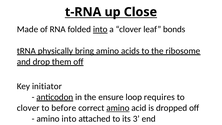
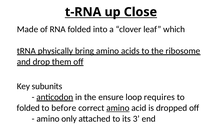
into at (100, 29) underline: present -> none
bonds: bonds -> which
initiator: initiator -> subunits
clover at (28, 108): clover -> folded
amino into: into -> only
